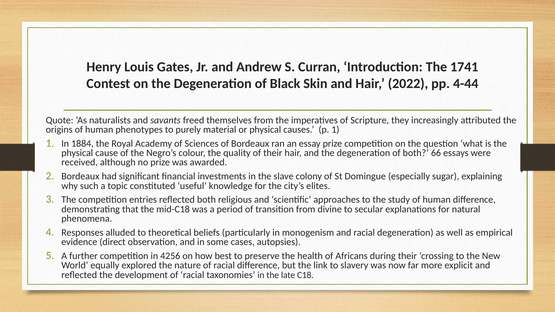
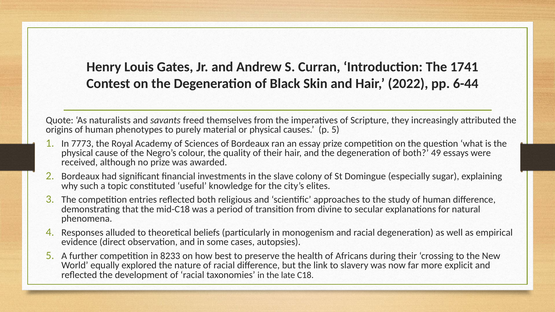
4-44: 4-44 -> 6-44
p 1: 1 -> 5
1884: 1884 -> 7773
66: 66 -> 49
4256: 4256 -> 8233
